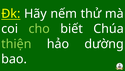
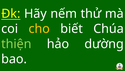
cho colour: light green -> yellow
